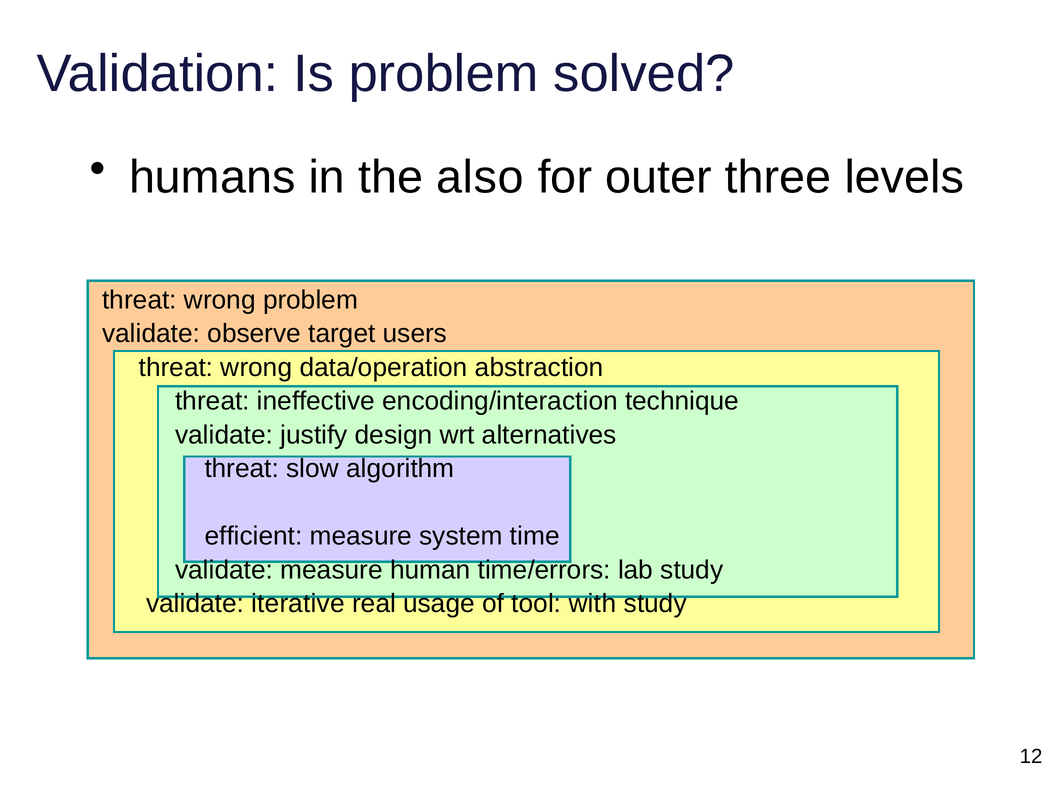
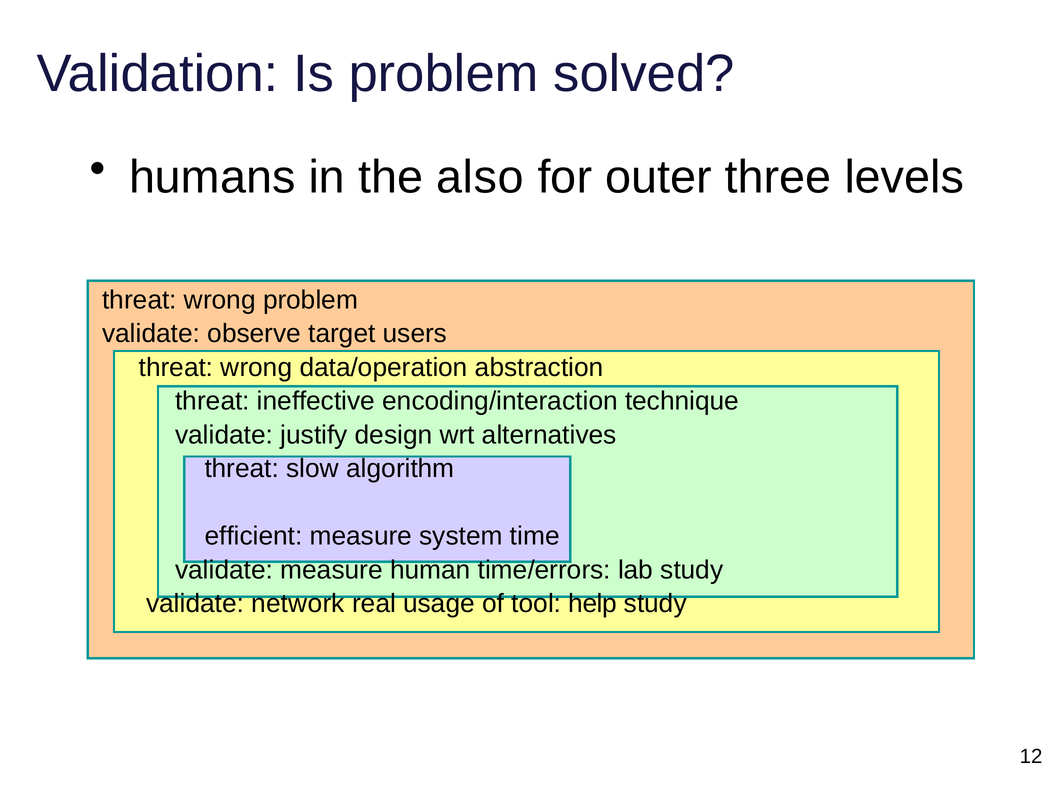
iterative: iterative -> network
with: with -> help
